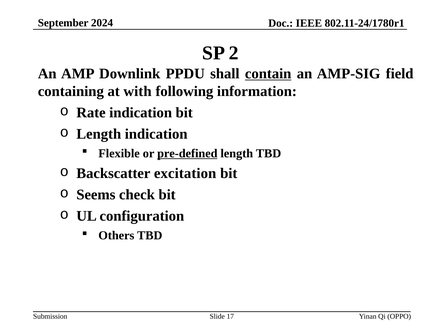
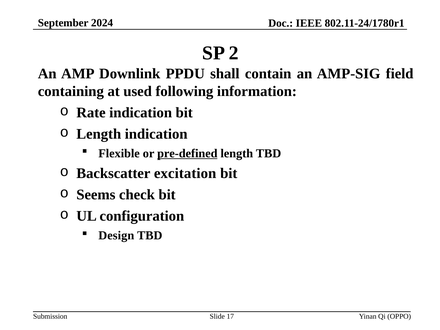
contain underline: present -> none
with: with -> used
Others: Others -> Design
